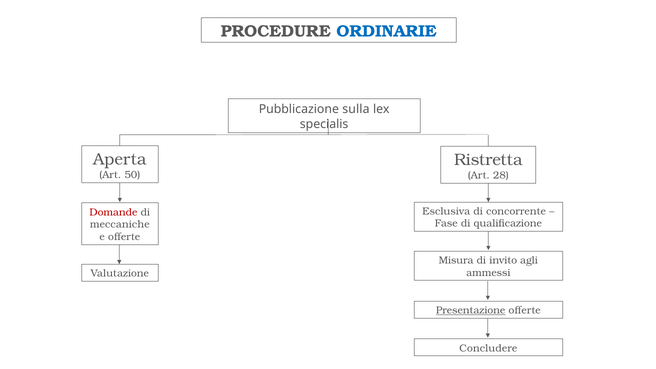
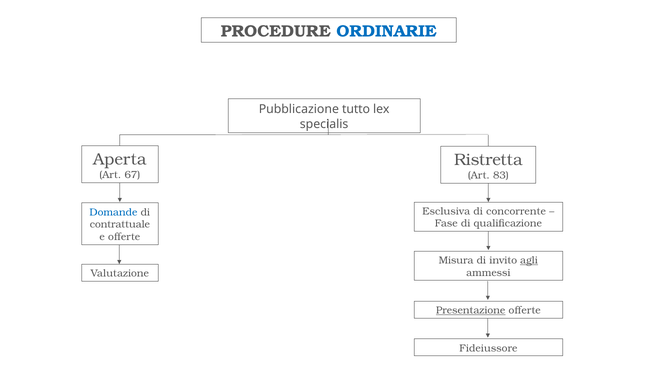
sulla: sulla -> tutto
50: 50 -> 67
28: 28 -> 83
Domande colour: red -> blue
meccaniche: meccaniche -> contrattuale
agli underline: none -> present
Concludere: Concludere -> Fideiussore
